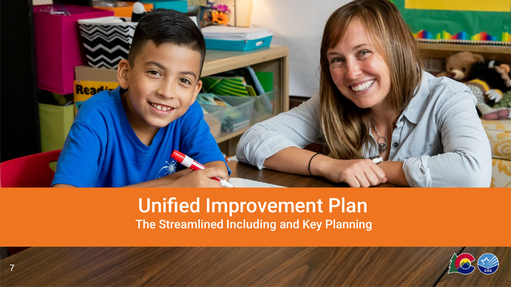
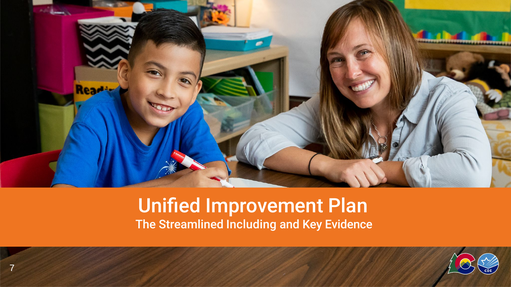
Planning: Planning -> Evidence
